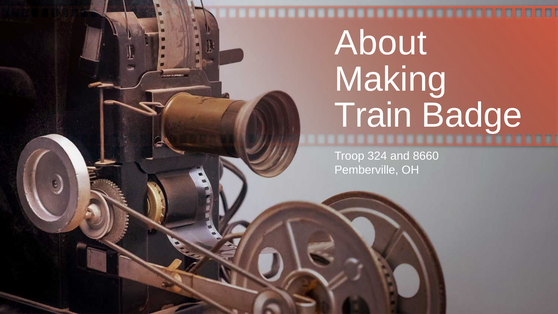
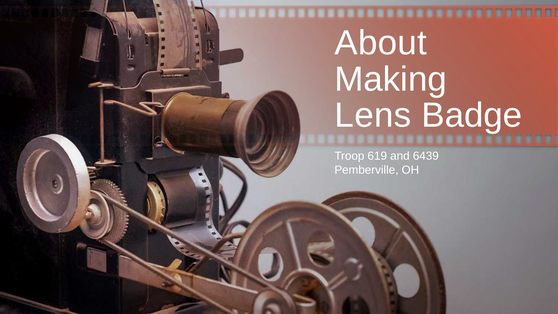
Train: Train -> Lens
324: 324 -> 619
8660: 8660 -> 6439
